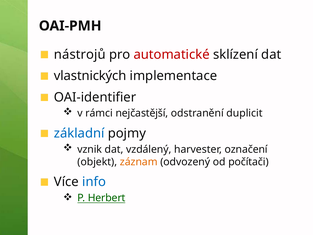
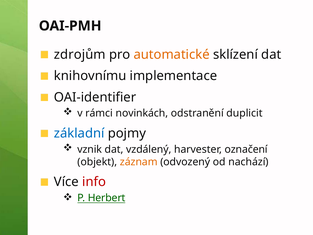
nástrojů: nástrojů -> zdrojům
automatické colour: red -> orange
vlastnických: vlastnických -> knihovnímu
nejčastější: nejčastější -> novinkách
počítači: počítači -> nachází
info colour: blue -> red
